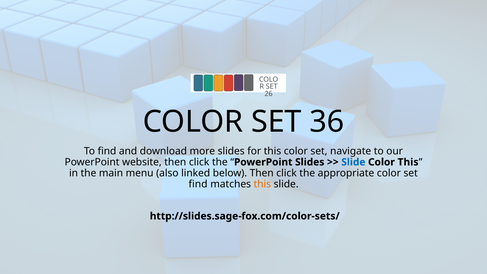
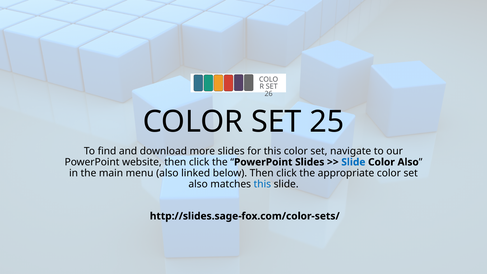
36: 36 -> 25
Color This: This -> Also
find at (198, 184): find -> also
this at (262, 184) colour: orange -> blue
